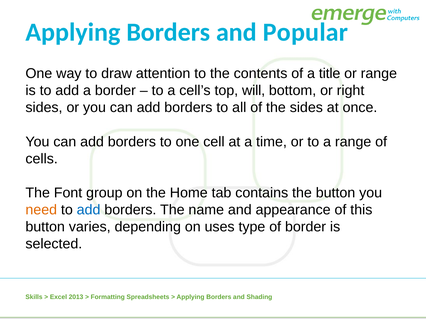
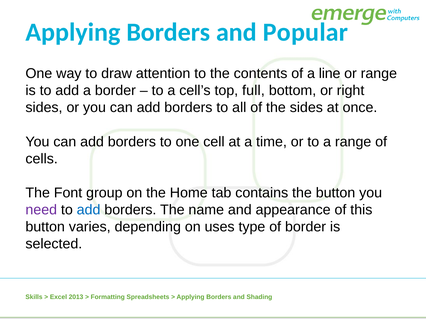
title: title -> line
will: will -> full
need colour: orange -> purple
